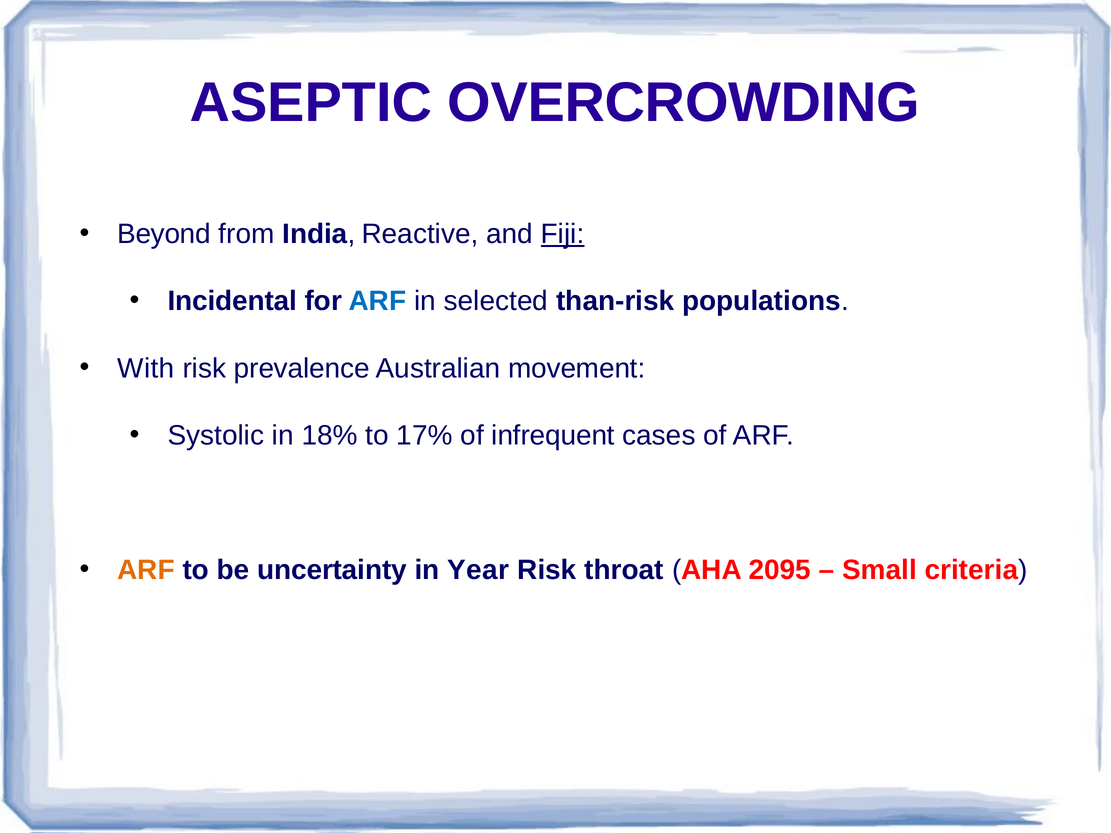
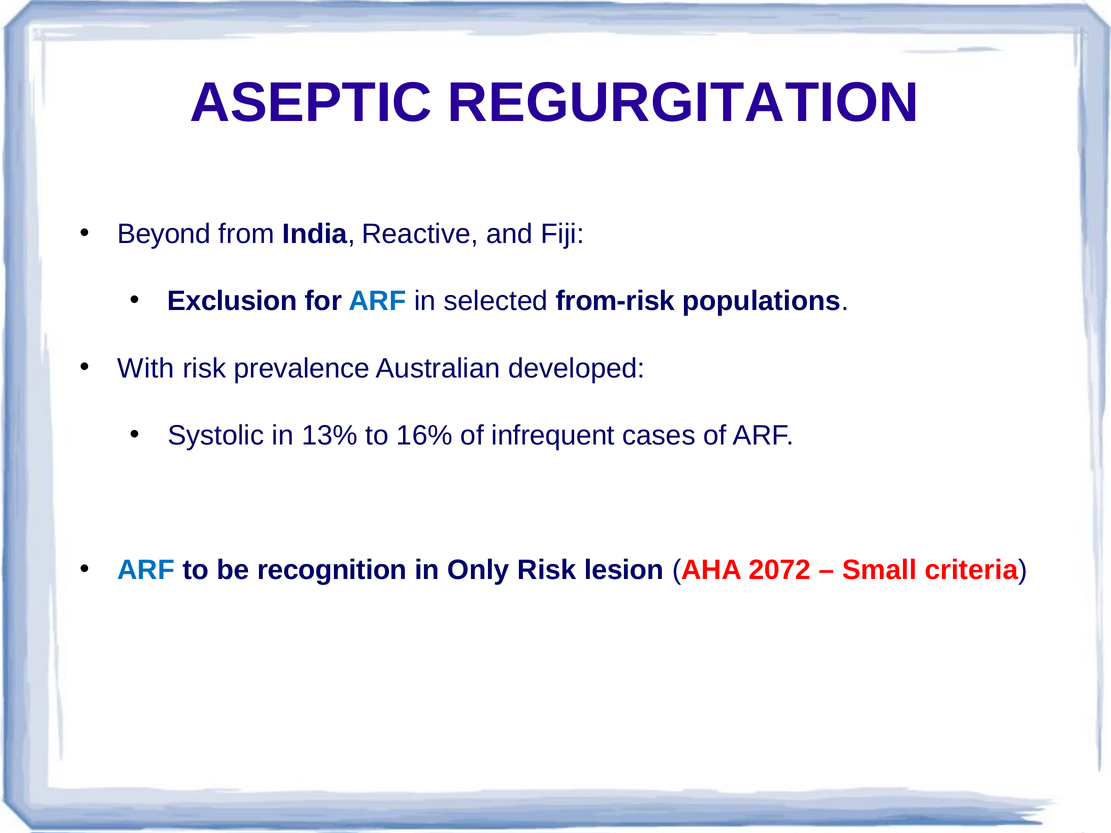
OVERCROWDING: OVERCROWDING -> REGURGITATION
Fiji underline: present -> none
Incidental: Incidental -> Exclusion
than-risk: than-risk -> from-risk
movement: movement -> developed
18%: 18% -> 13%
17%: 17% -> 16%
ARF at (146, 570) colour: orange -> blue
uncertainty: uncertainty -> recognition
Year: Year -> Only
throat: throat -> lesion
2095: 2095 -> 2072
